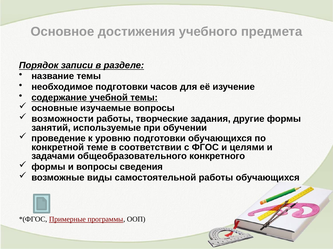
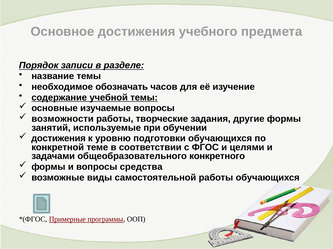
необходимое подготовки: подготовки -> обозначать
проведение at (58, 139): проведение -> достижения
сведения: сведения -> средства
